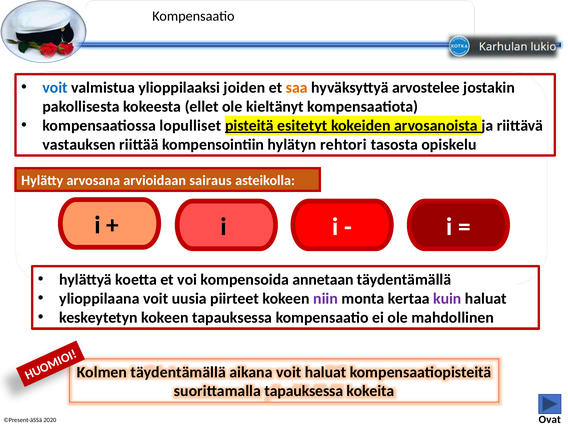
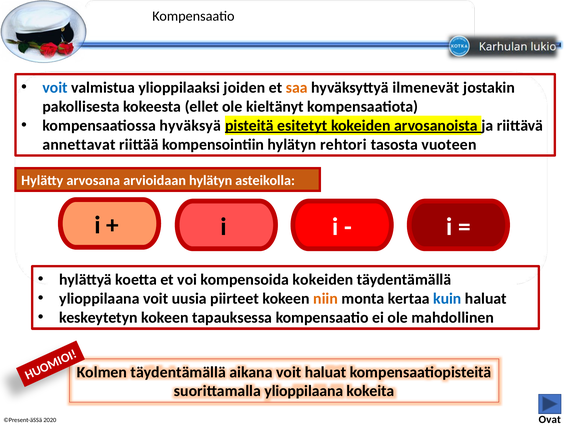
arvostelee: arvostelee -> ilmenevät
lopulliset: lopulliset -> hyväksyä
vastauksen: vastauksen -> annettavat
opiskelu: opiskelu -> vuoteen
arvioidaan sairaus: sairaus -> hylätyn
kompensoida annetaan: annetaan -> kokeiden
niin colour: purple -> orange
kuin colour: purple -> blue
suorittamalla tapauksessa: tapauksessa -> ylioppilaana
